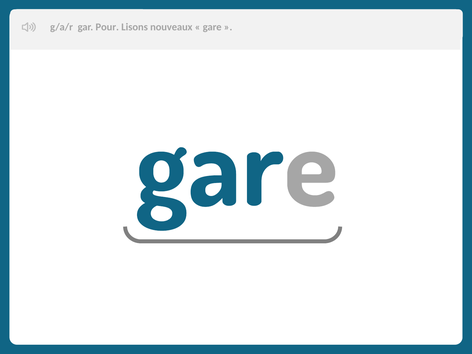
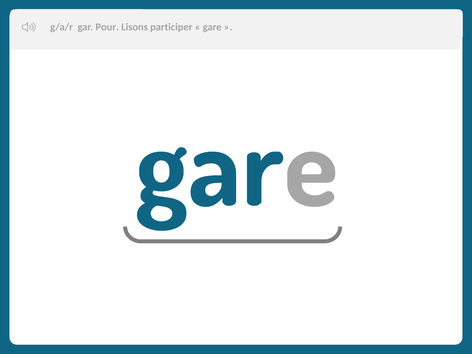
nouveaux: nouveaux -> participer
